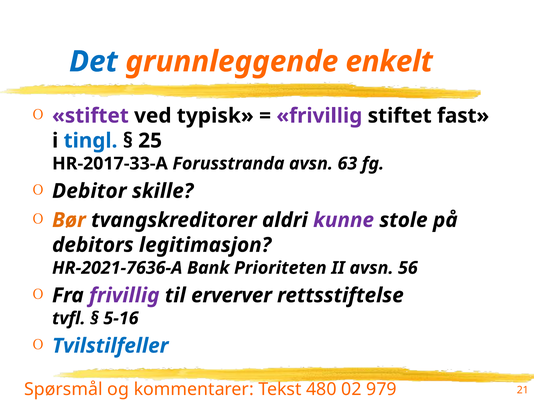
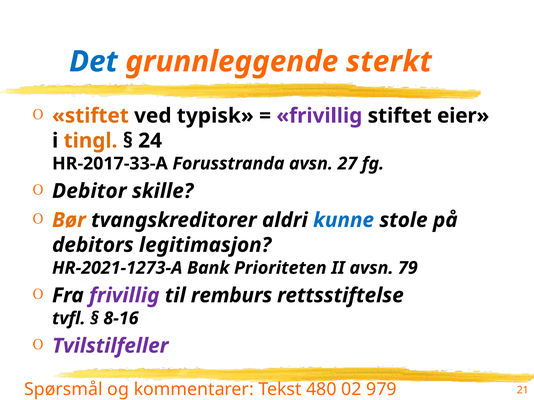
enkelt: enkelt -> sterkt
stiftet at (90, 116) colour: purple -> orange
fast: fast -> eier
tingl colour: blue -> orange
25: 25 -> 24
63: 63 -> 27
kunne colour: purple -> blue
HR-2021-7636-A: HR-2021-7636-A -> HR-2021-1273-A
56: 56 -> 79
erverver: erverver -> remburs
5-16: 5-16 -> 8-16
Tvilstilfeller colour: blue -> purple
